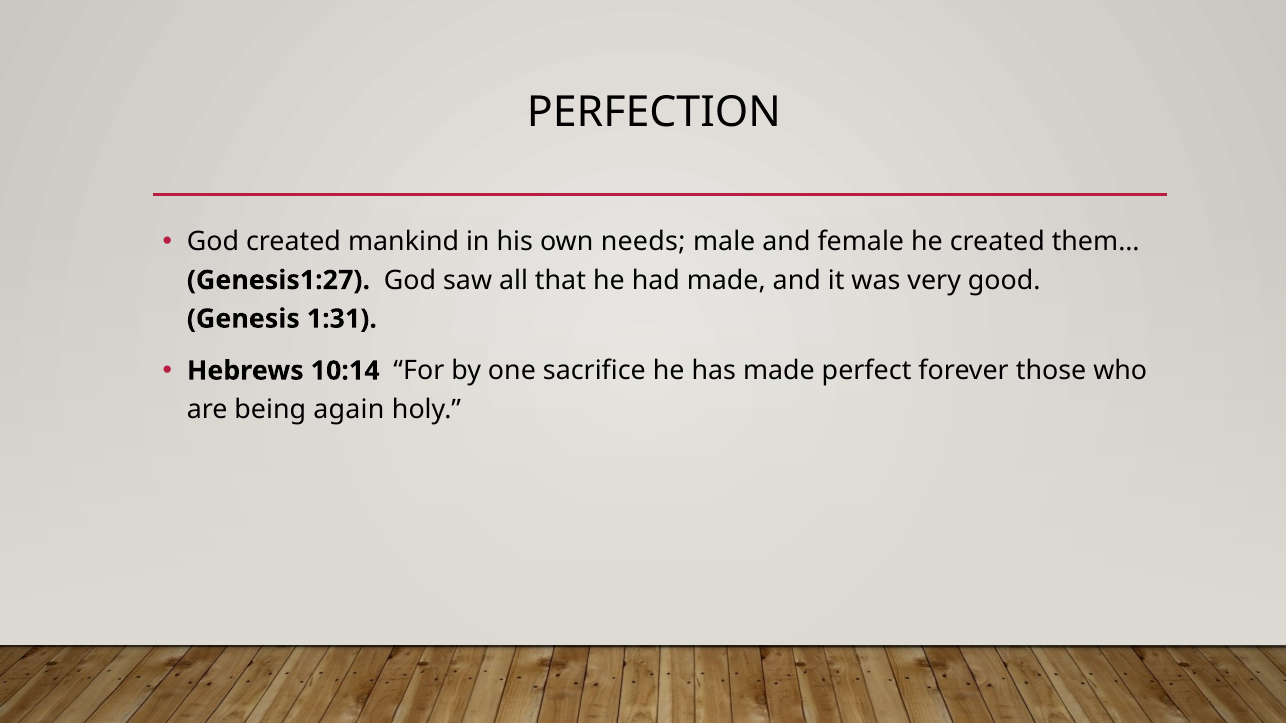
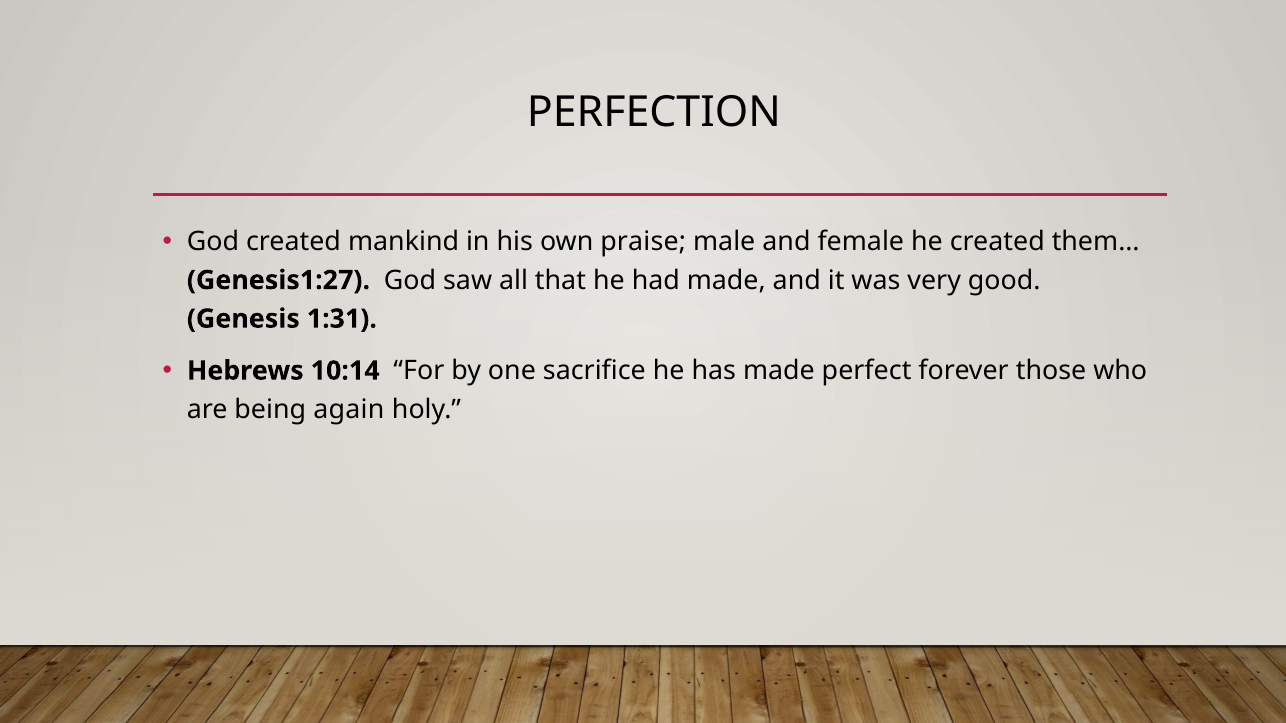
needs: needs -> praise
